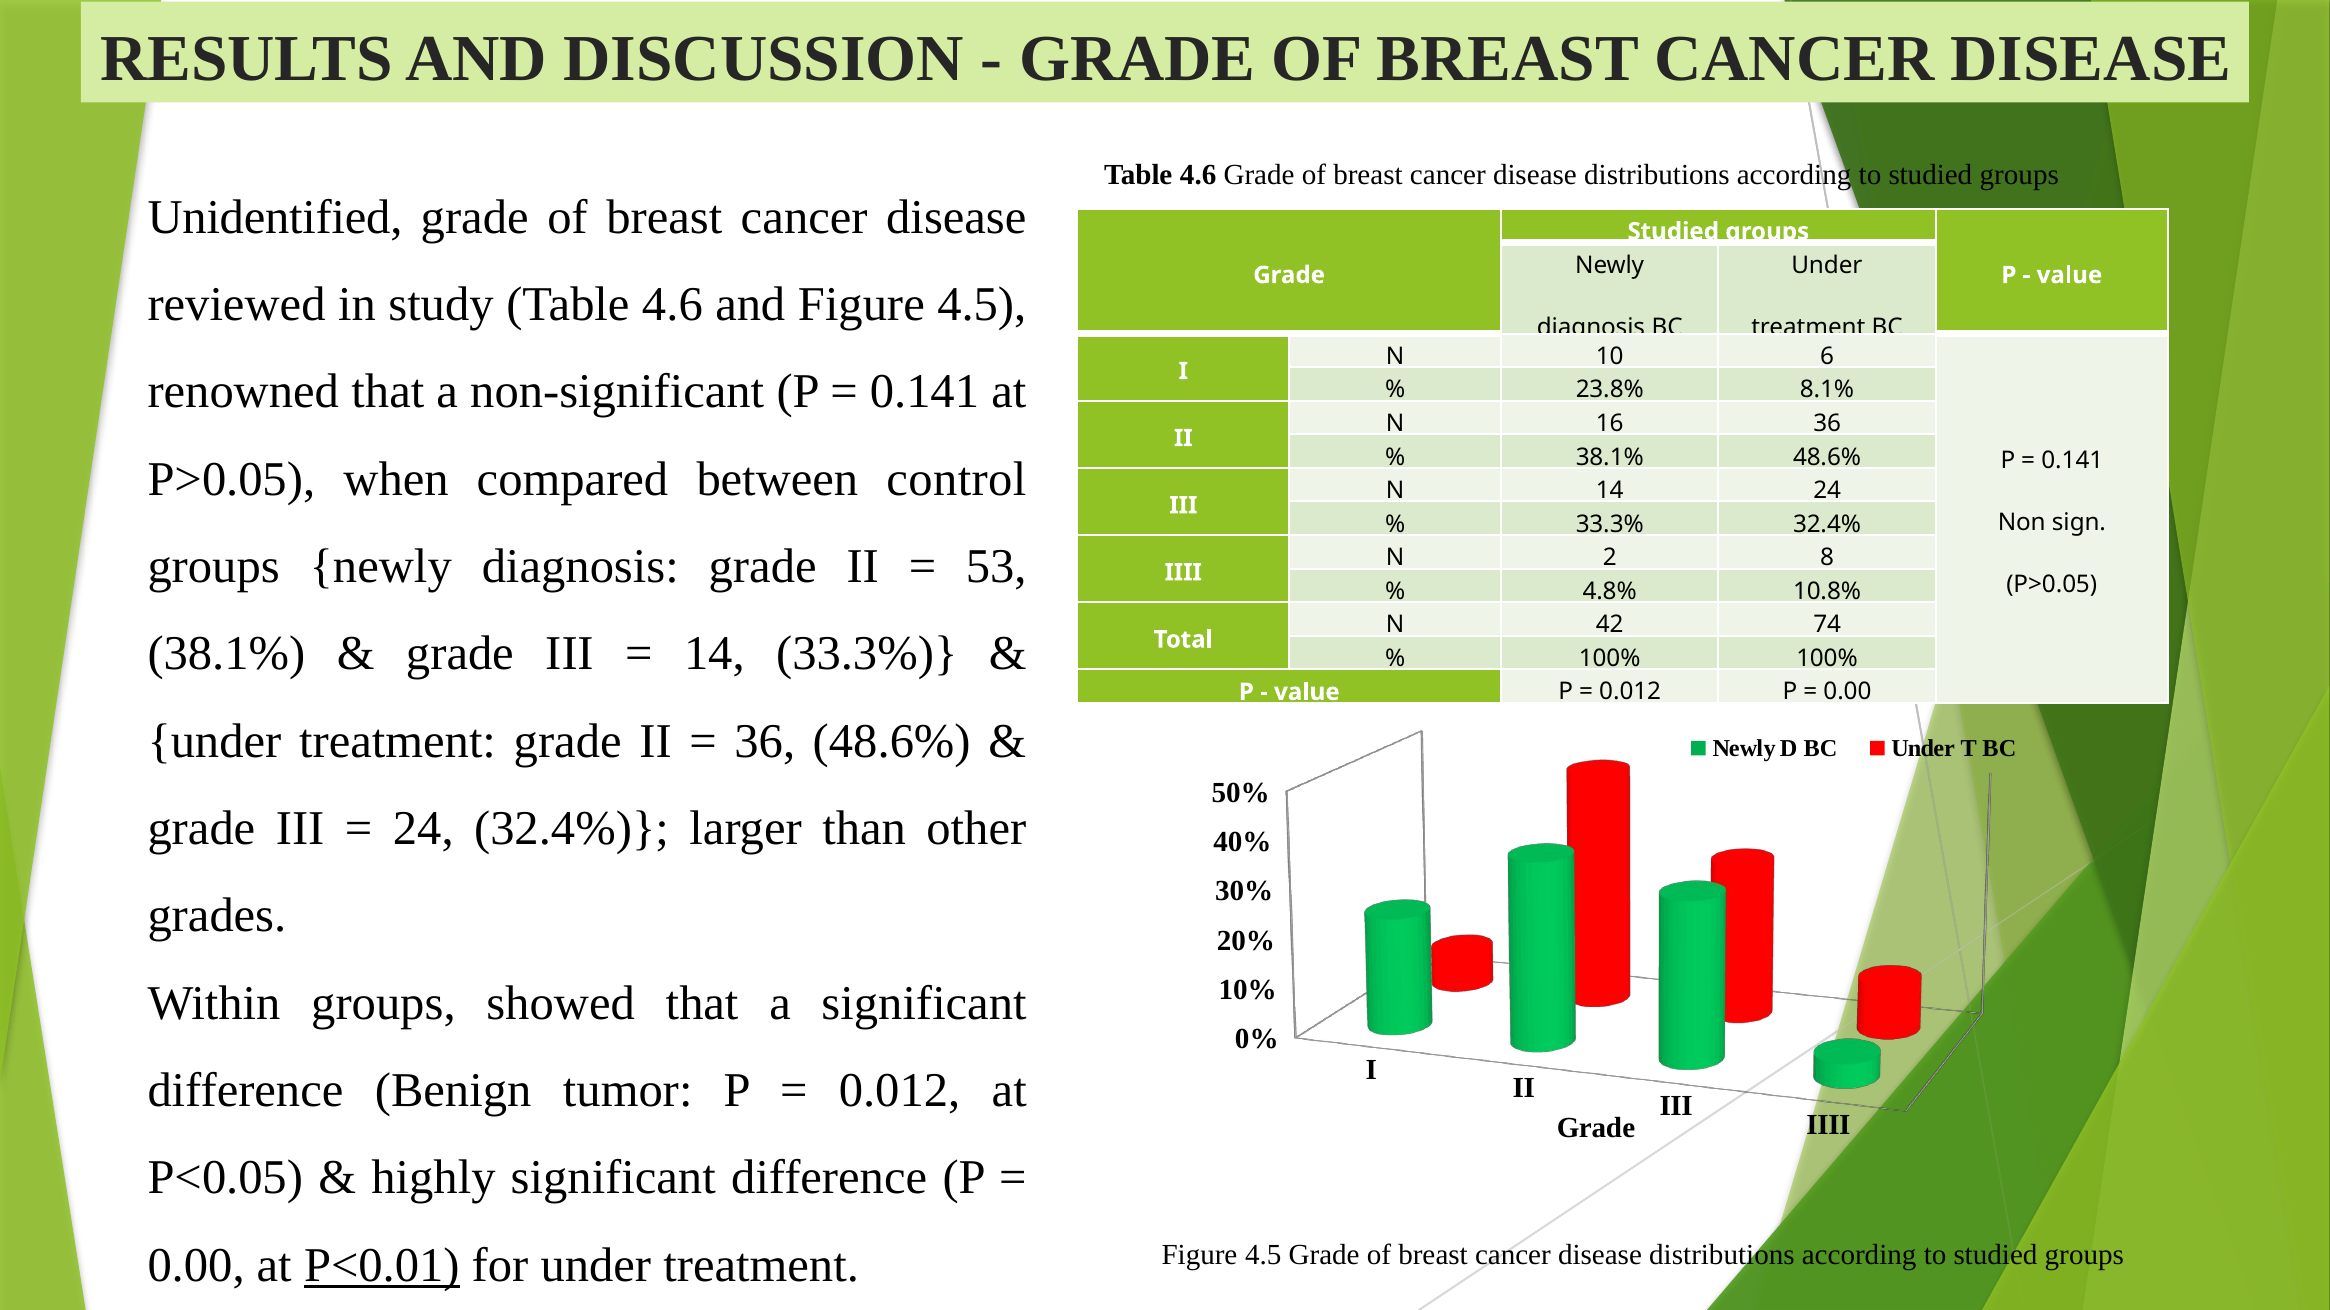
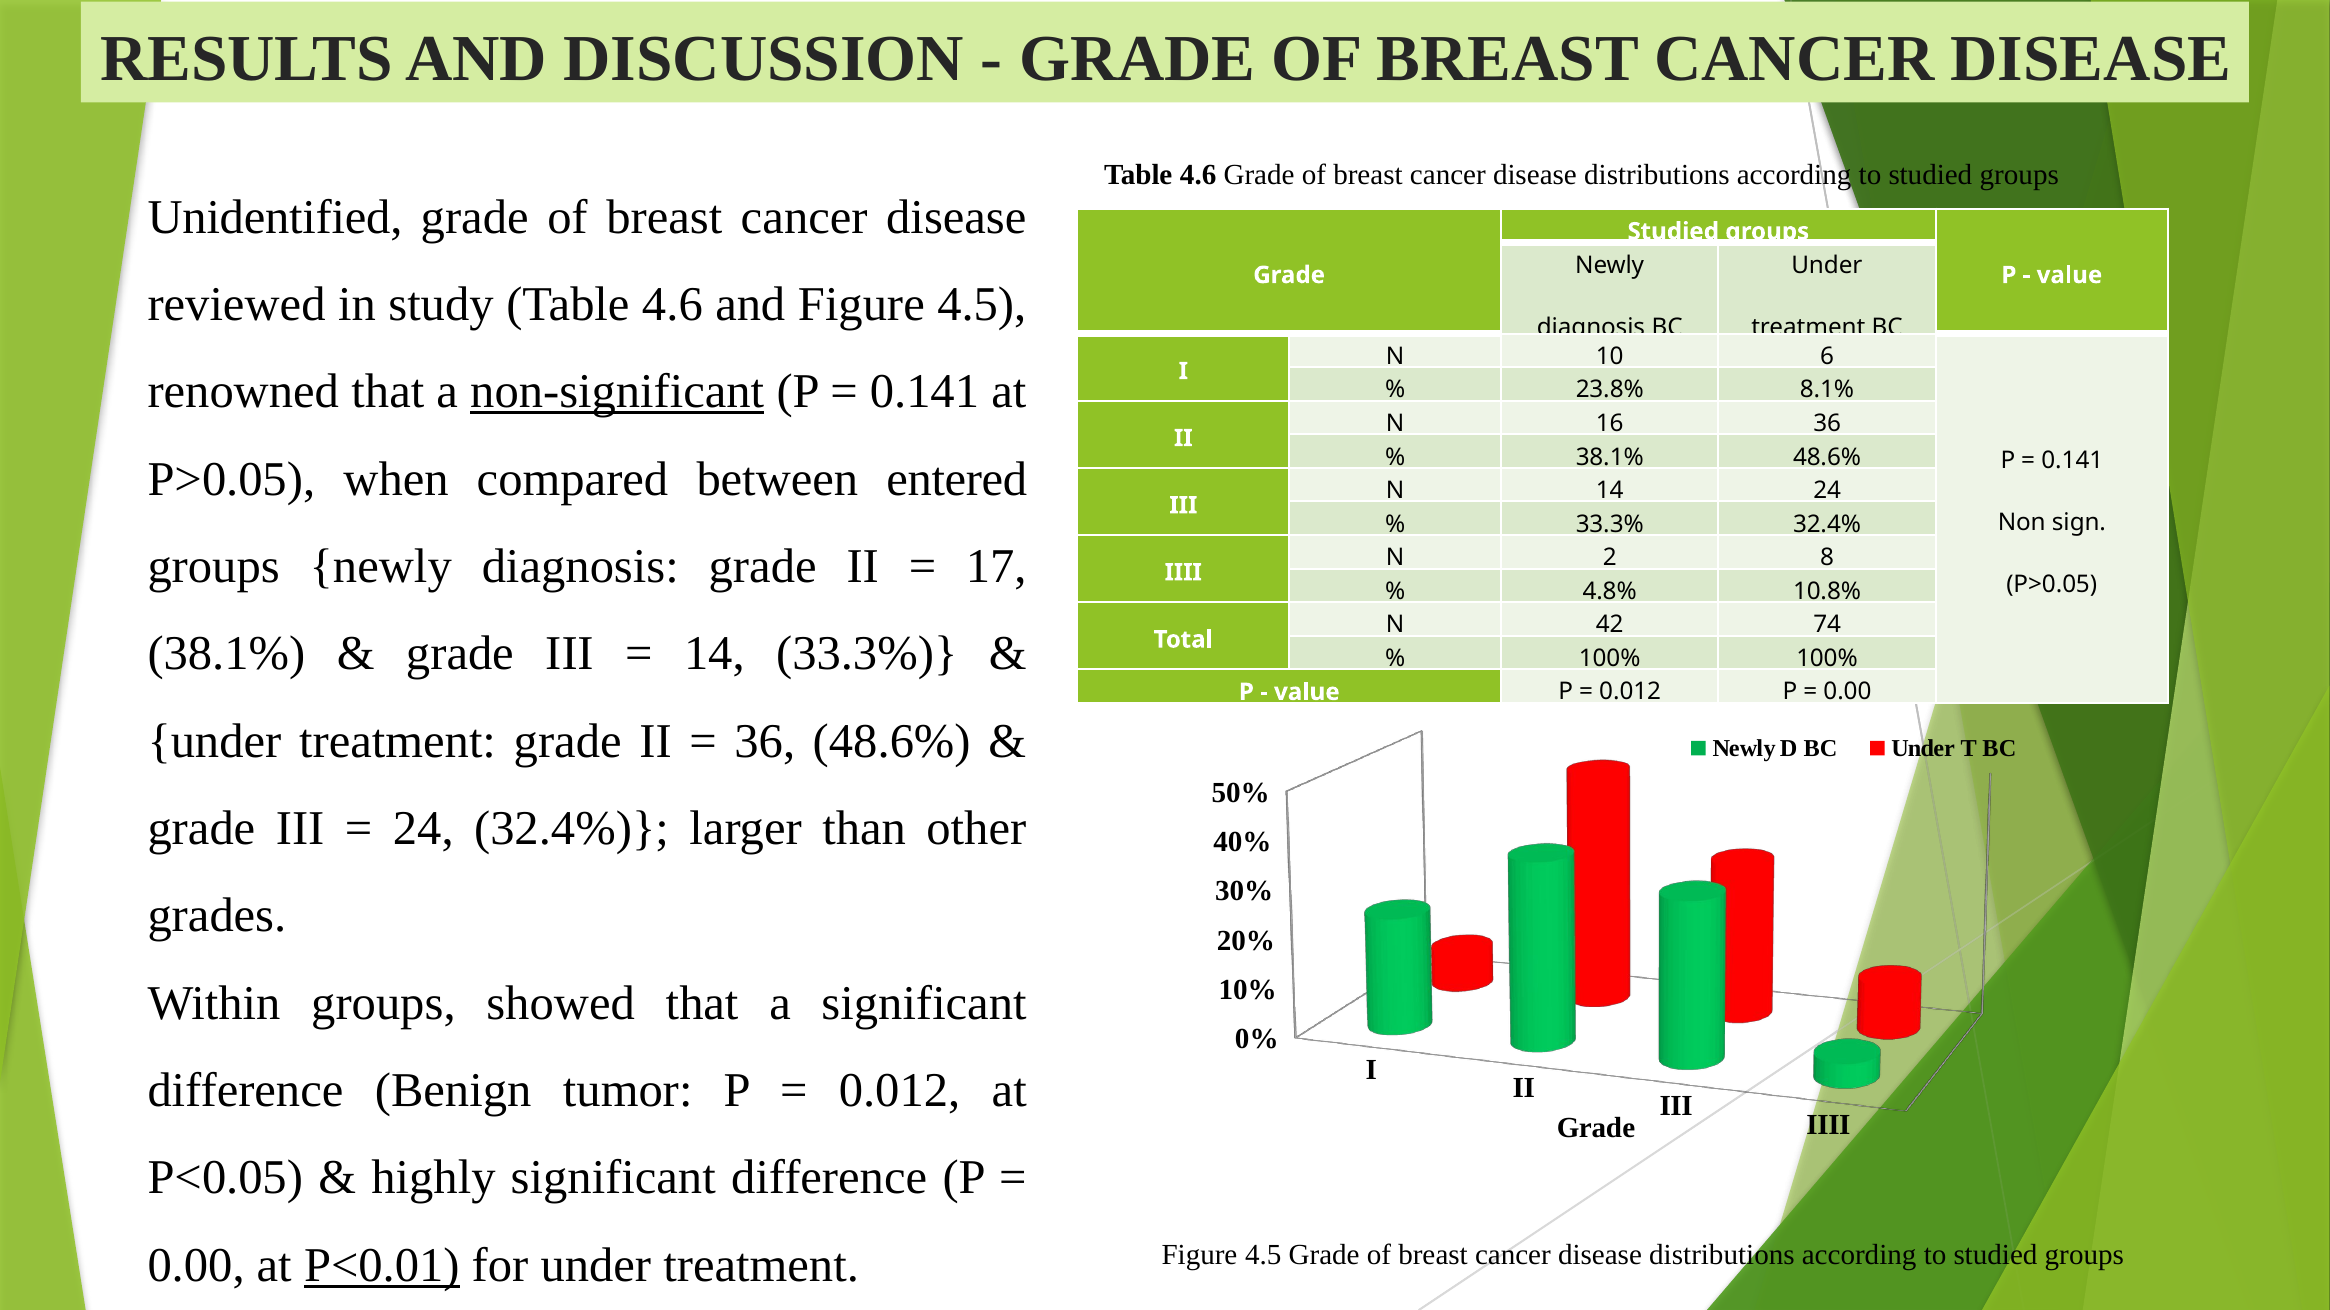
non-significant underline: none -> present
control: control -> entered
53: 53 -> 17
